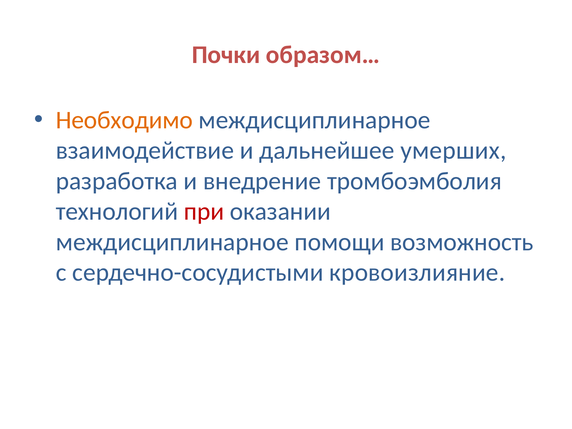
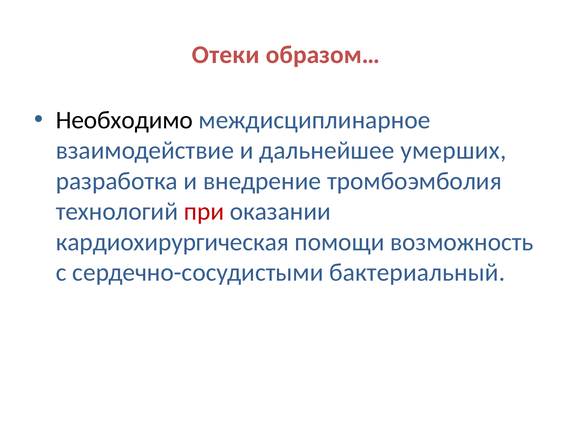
Почки: Почки -> Отеки
Необходимо colour: orange -> black
междисциплинарное at (172, 242): междисциплинарное -> кардиохирургическая
кровоизлияние: кровоизлияние -> бактериальный
